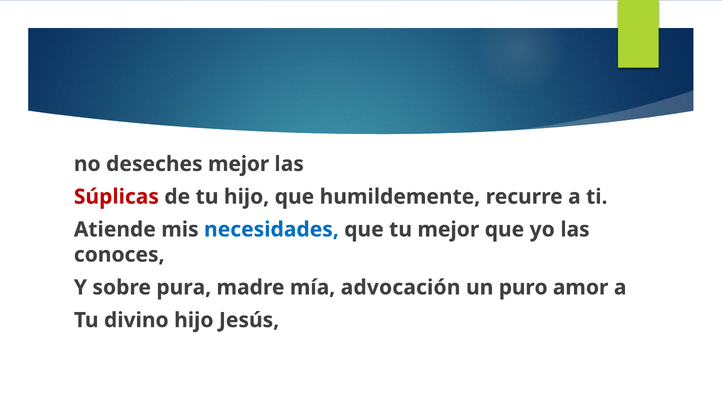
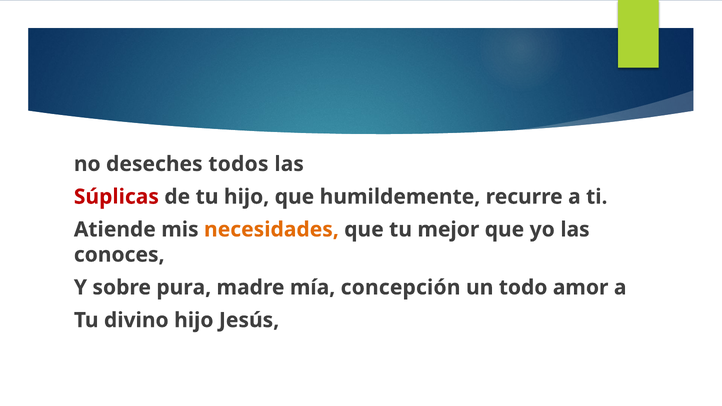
deseches mejor: mejor -> todos
necesidades colour: blue -> orange
advocación: advocación -> concepción
puro: puro -> todo
